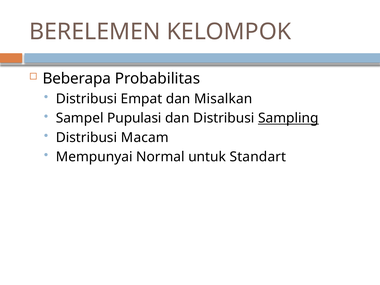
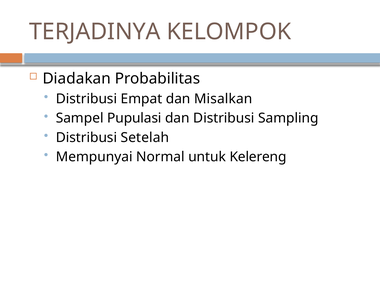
BERELEMEN: BERELEMEN -> TERJADINYA
Beberapa: Beberapa -> Diadakan
Sampling underline: present -> none
Macam: Macam -> Setelah
Standart: Standart -> Kelereng
